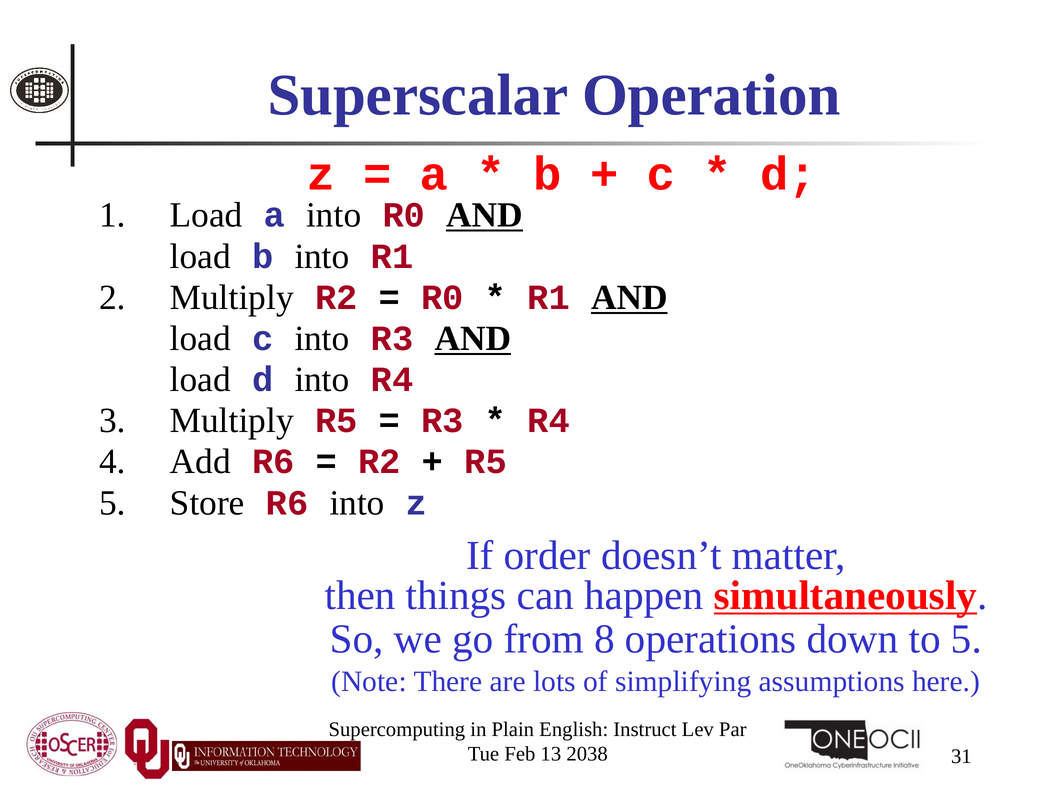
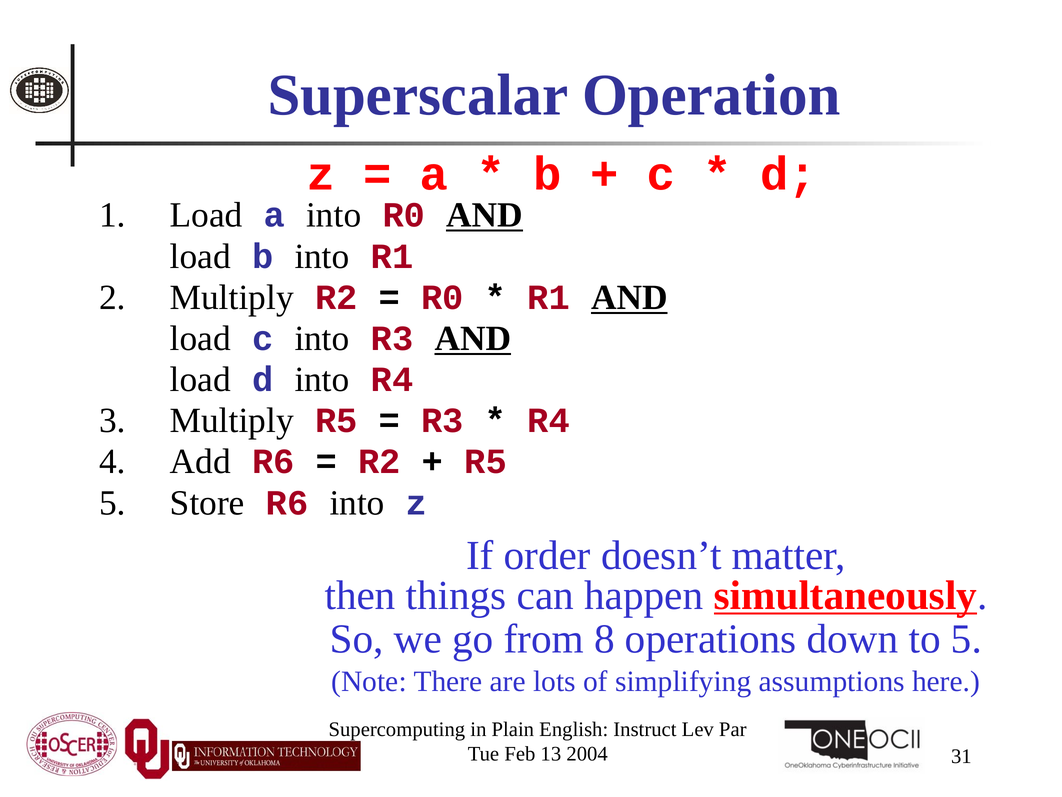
2038: 2038 -> 2004
